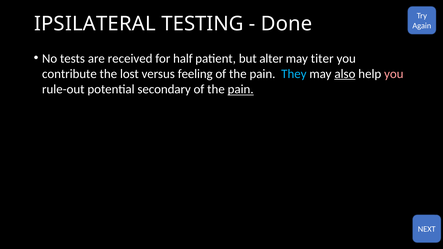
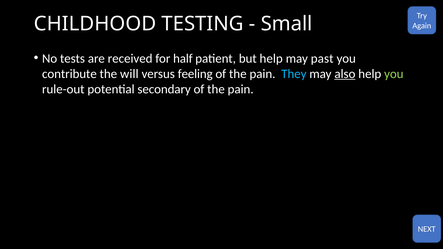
IPSILATERAL: IPSILATERAL -> CHILDHOOD
Done: Done -> Small
but alter: alter -> help
titer: titer -> past
lost: lost -> will
you at (394, 74) colour: pink -> light green
pain at (241, 89) underline: present -> none
